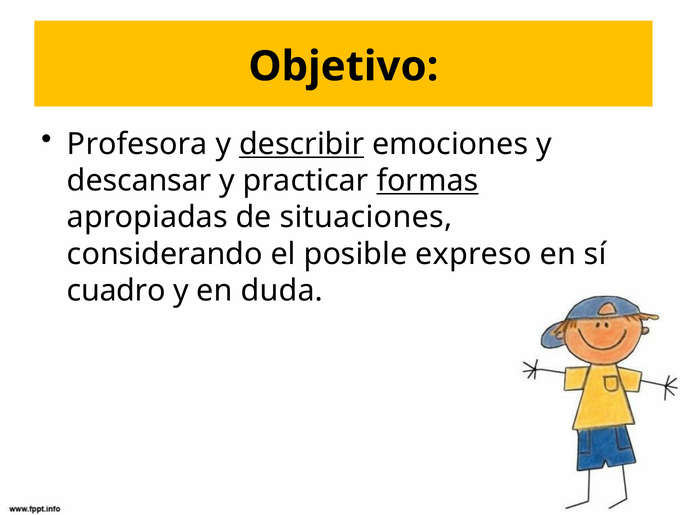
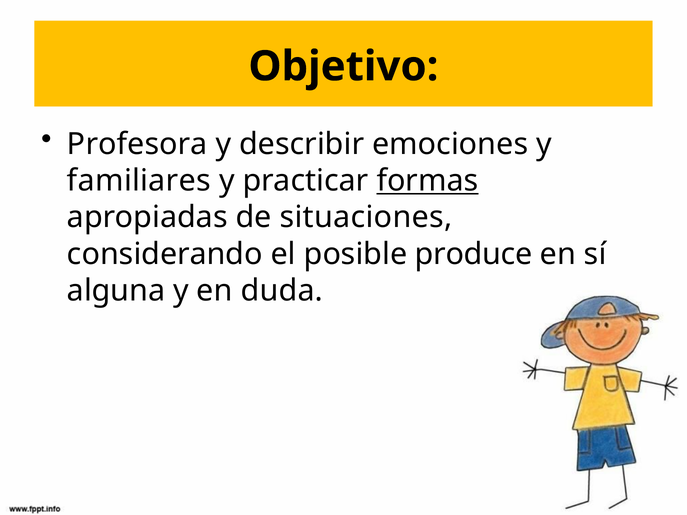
describir underline: present -> none
descansar: descansar -> familiares
expreso: expreso -> produce
cuadro: cuadro -> alguna
